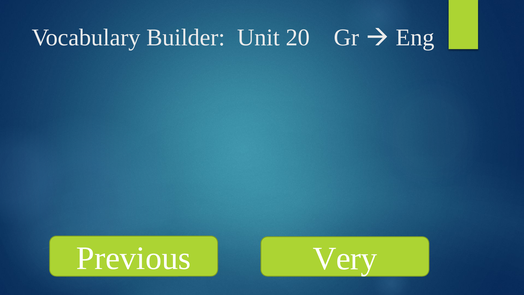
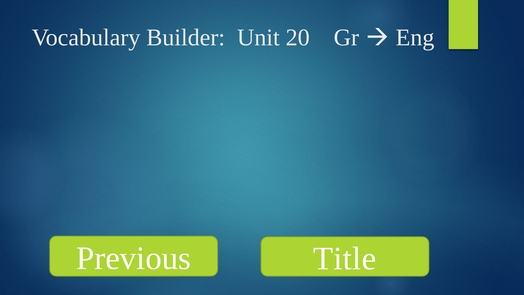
Very: Very -> Title
